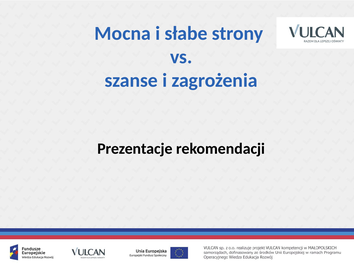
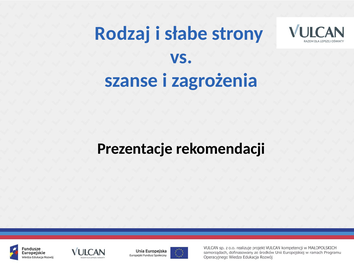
Mocna: Mocna -> Rodzaj
